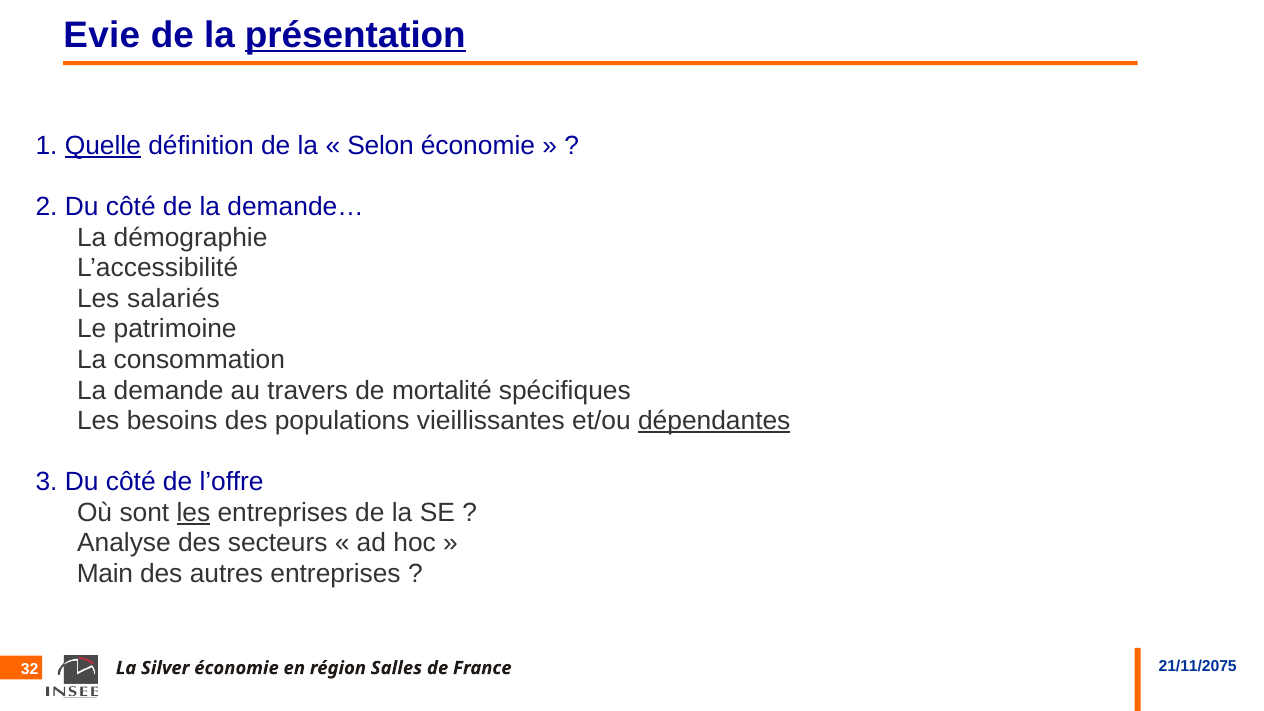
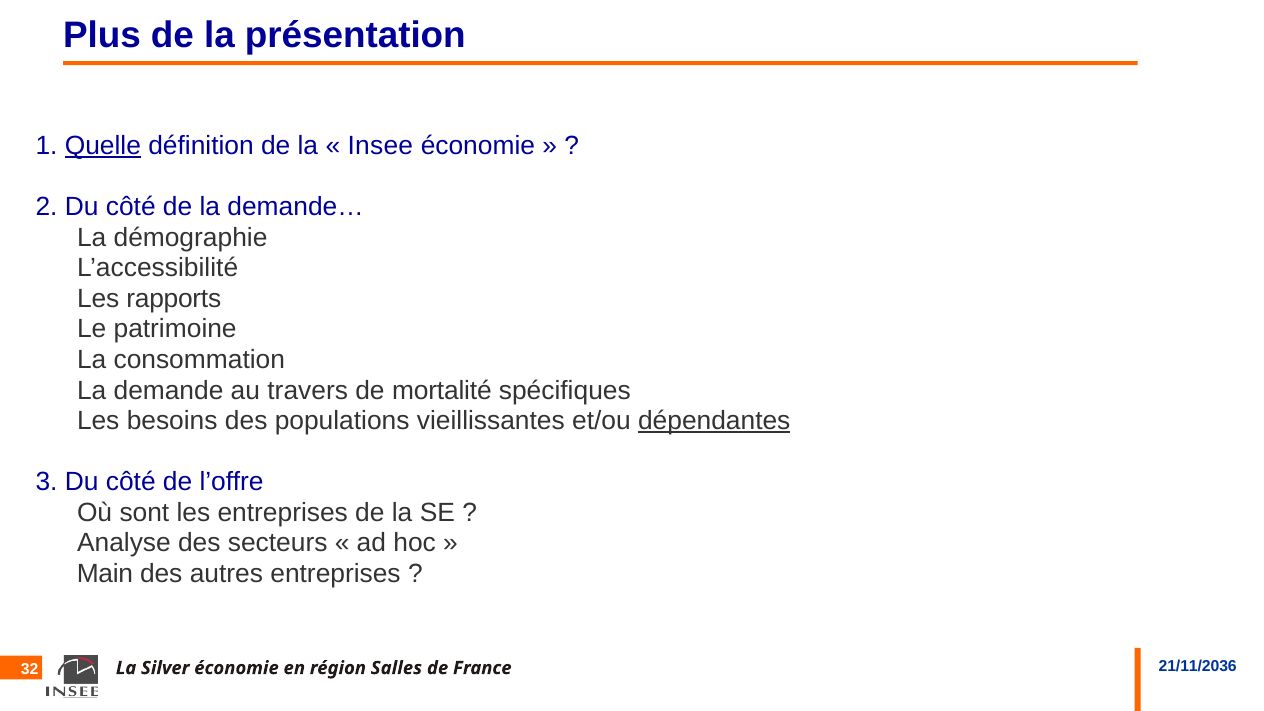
Evie: Evie -> Plus
présentation underline: present -> none
Selon: Selon -> Insee
salariés: salariés -> rapports
les at (193, 513) underline: present -> none
21/11/2075: 21/11/2075 -> 21/11/2036
